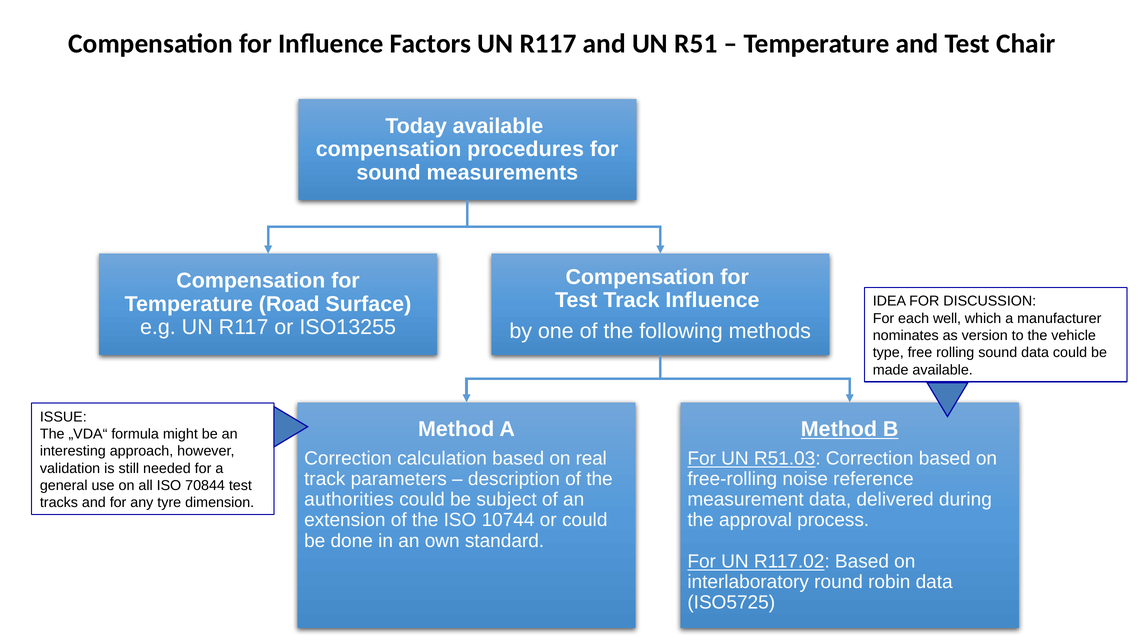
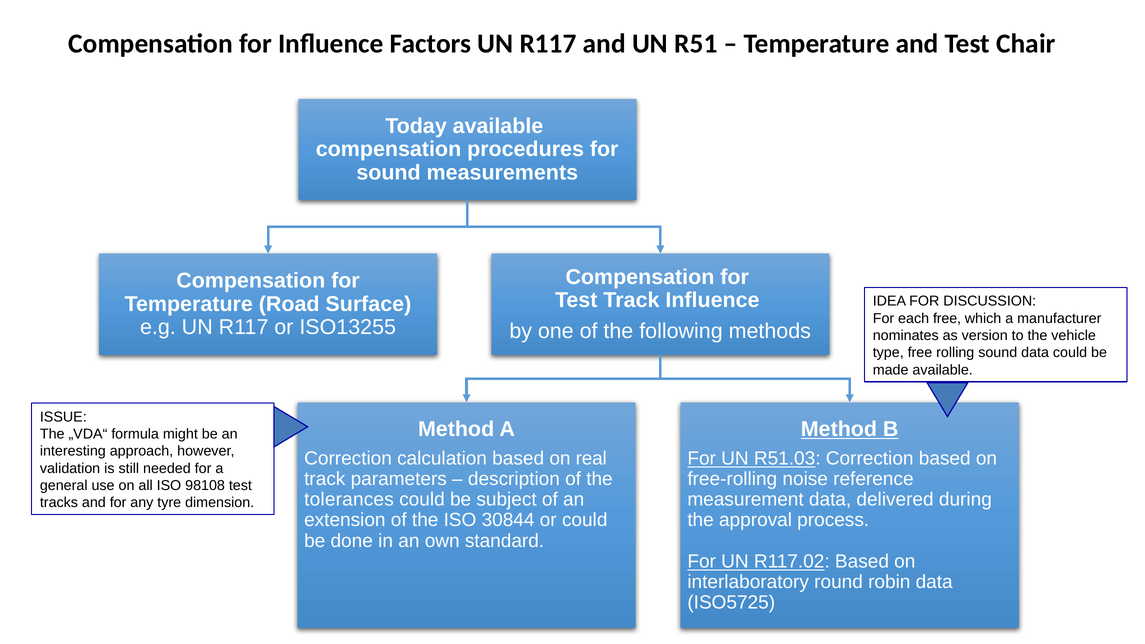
each well: well -> free
70844: 70844 -> 98108
authorities: authorities -> tolerances
10744: 10744 -> 30844
